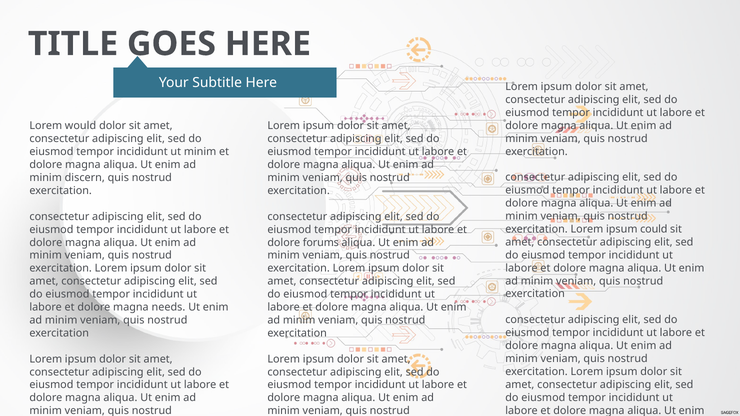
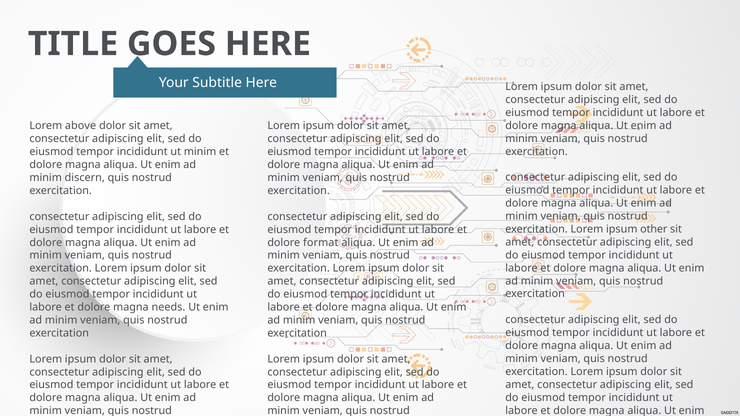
would: would -> above
could: could -> other
forums: forums -> format
